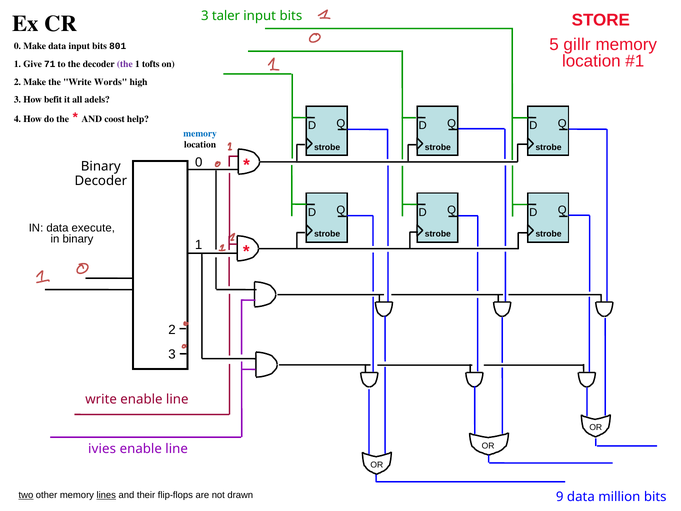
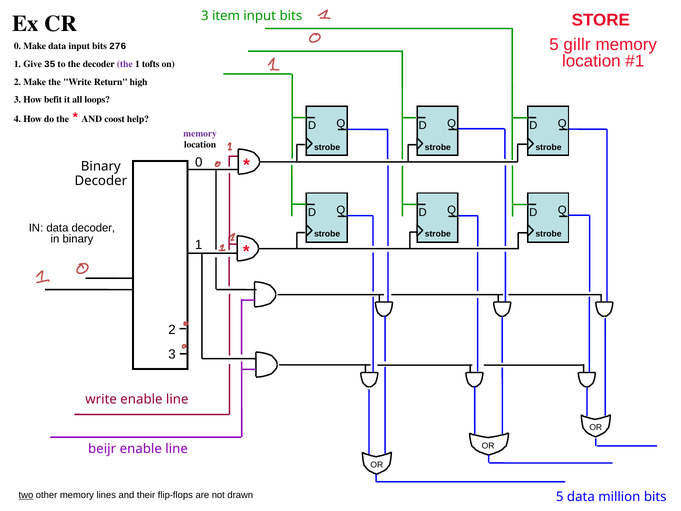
taler: taler -> item
801: 801 -> 276
71: 71 -> 35
Words: Words -> Return
adels: adels -> loops
memory at (200, 133) colour: blue -> purple
data execute: execute -> decoder
ivies: ivies -> beijr
lines underline: present -> none
drawn 9: 9 -> 5
